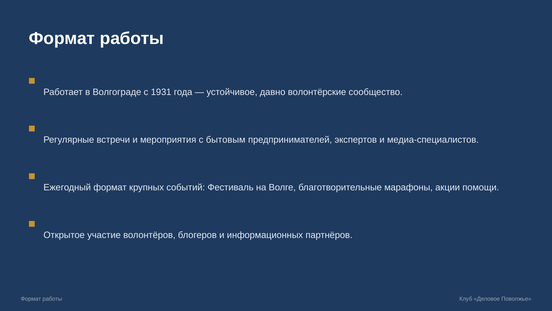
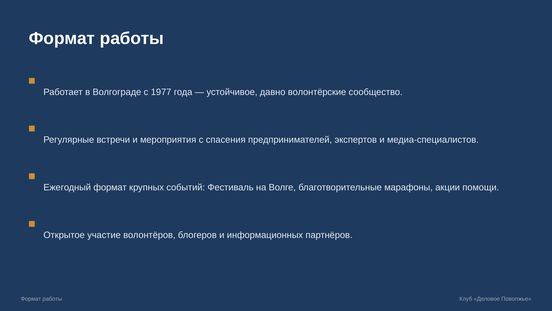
1931: 1931 -> 1977
бытовым: бытовым -> спасения
